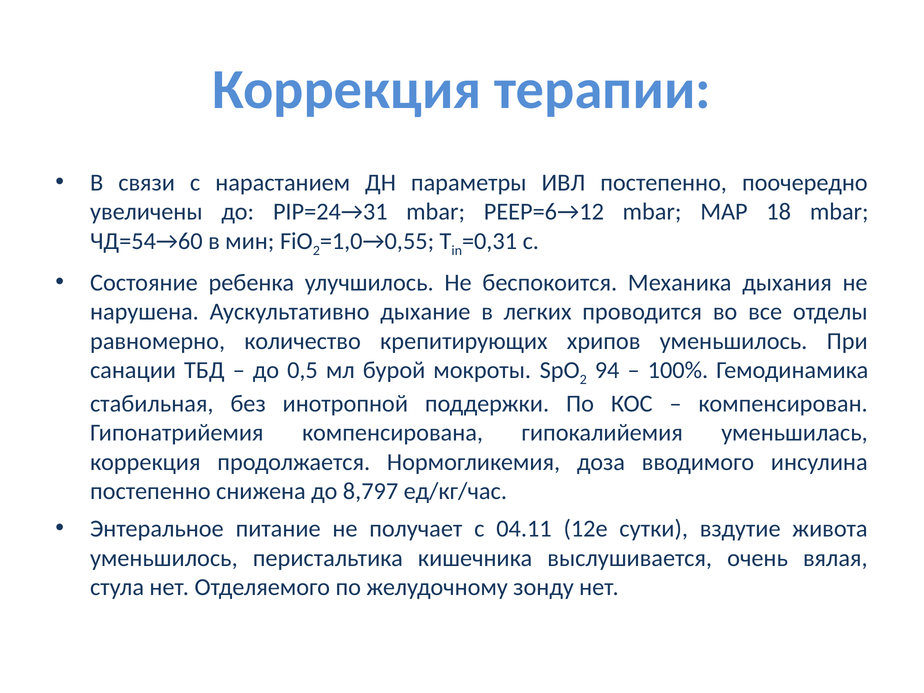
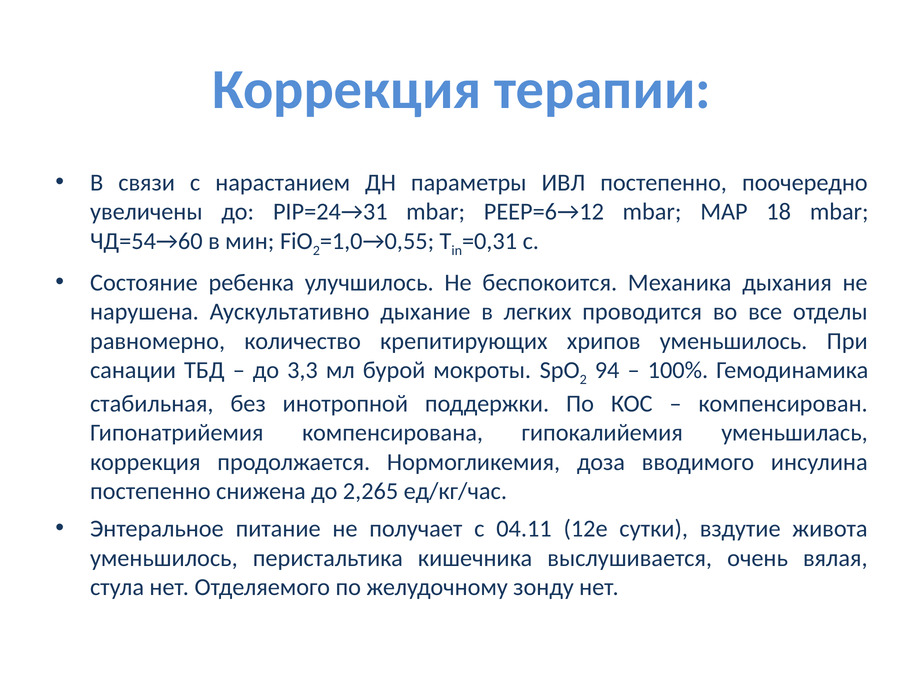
0,5: 0,5 -> 3,3
8,797: 8,797 -> 2,265
